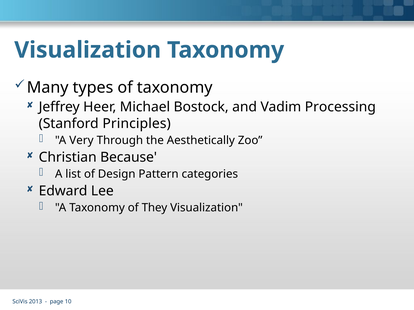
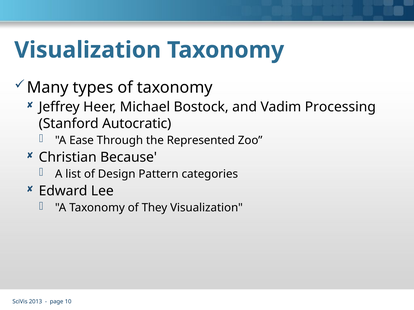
Principles: Principles -> Autocratic
Very: Very -> Ease
Aesthetically: Aesthetically -> Represented
